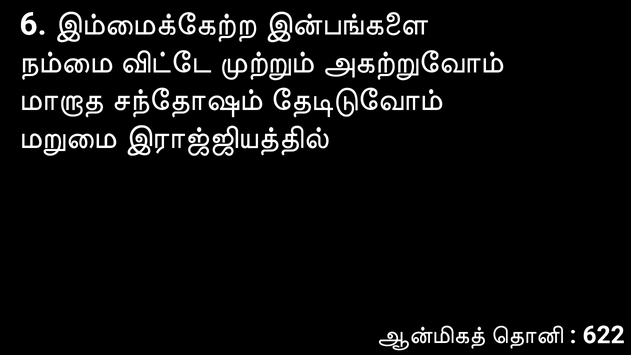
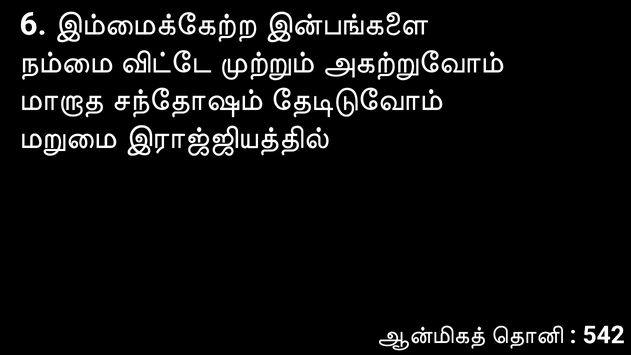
622: 622 -> 542
